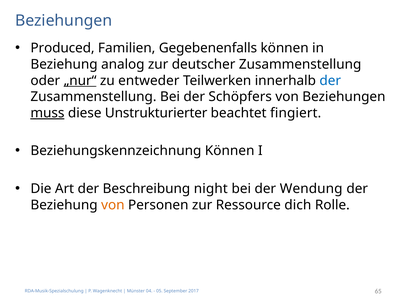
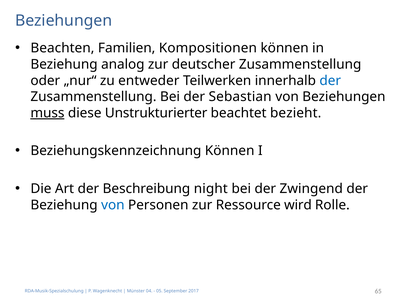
Produced: Produced -> Beachten
Gegebenenfalls: Gegebenenfalls -> Kompositionen
„nur“ underline: present -> none
Schöpfers: Schöpfers -> Sebastian
fingiert: fingiert -> bezieht
Wendung: Wendung -> Zwingend
von at (113, 205) colour: orange -> blue
dich: dich -> wird
